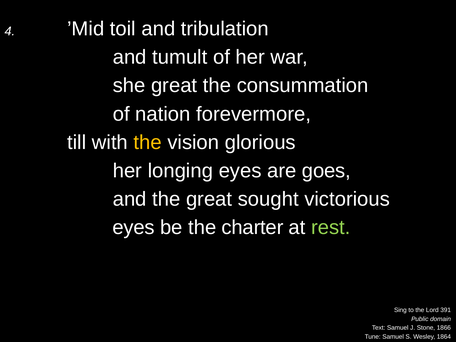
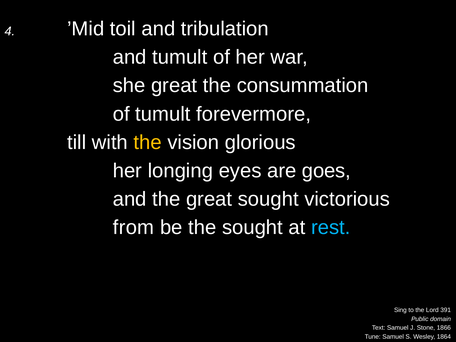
of nation: nation -> tumult
eyes at (134, 228): eyes -> from
the charter: charter -> sought
rest colour: light green -> light blue
